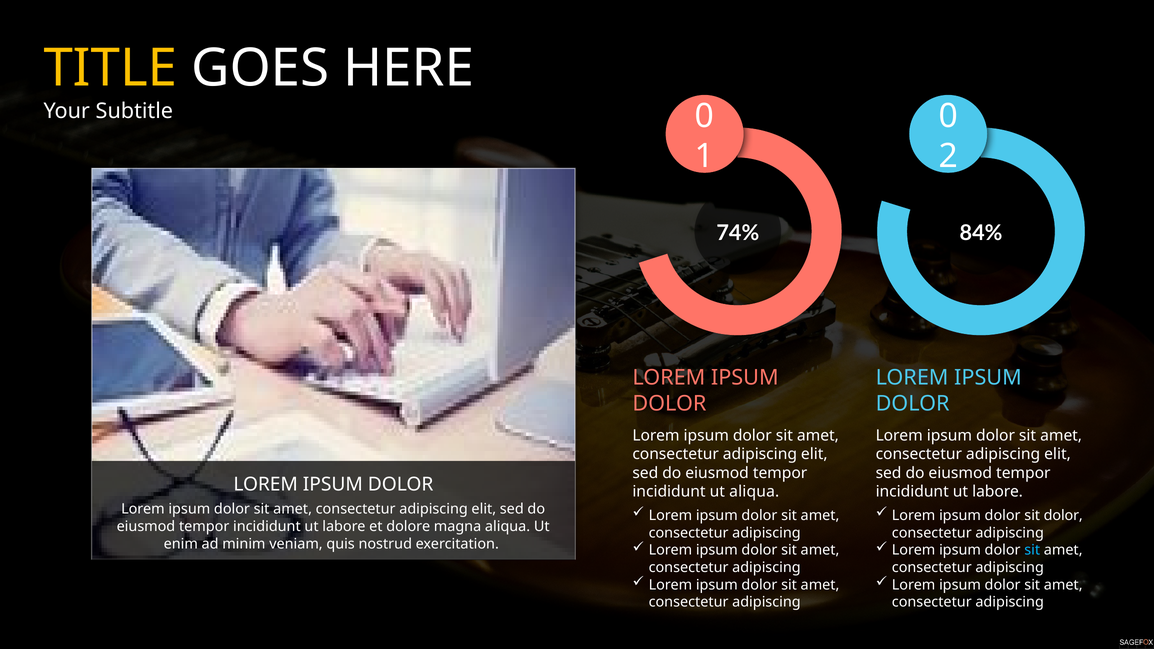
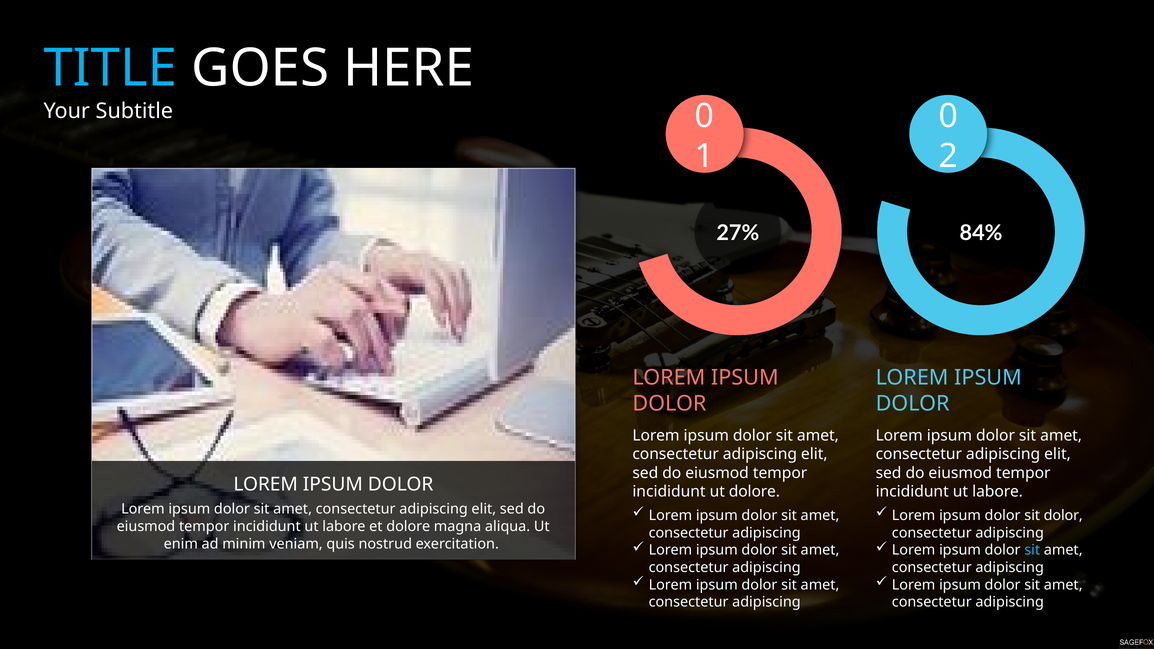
TITLE colour: yellow -> light blue
74%: 74% -> 27%
ut aliqua: aliqua -> dolore
